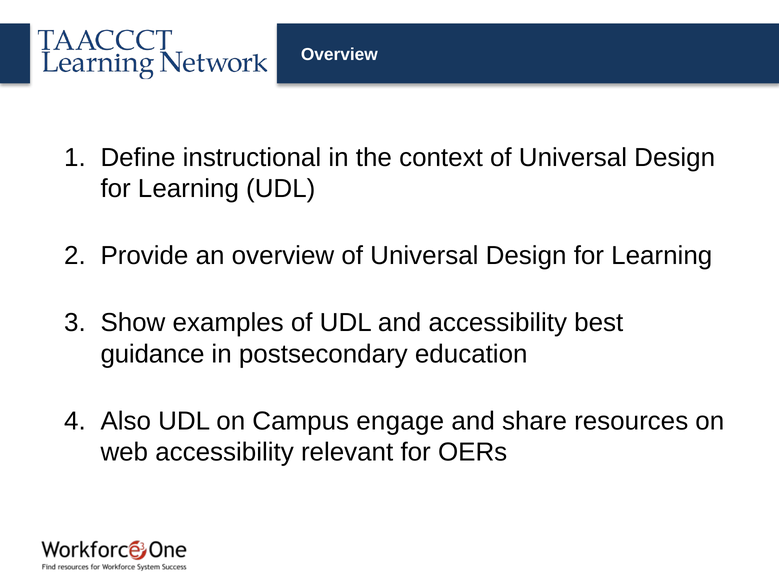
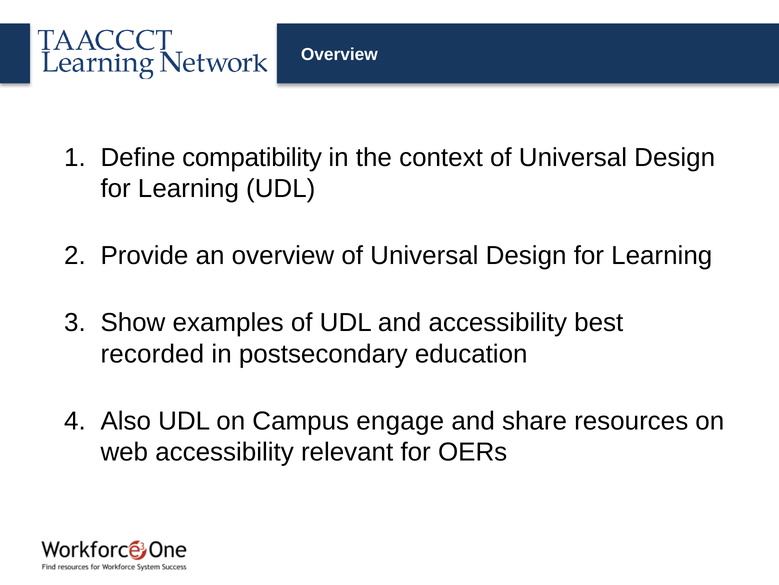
instructional: instructional -> compatibility
guidance: guidance -> recorded
